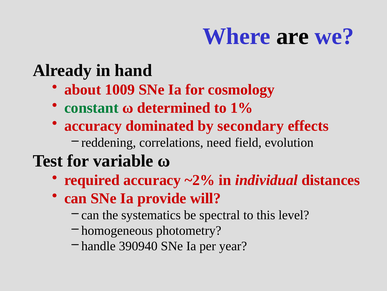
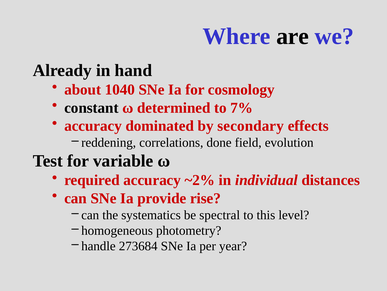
1009: 1009 -> 1040
constant colour: green -> black
1%: 1% -> 7%
need: need -> done
will: will -> rise
390940: 390940 -> 273684
